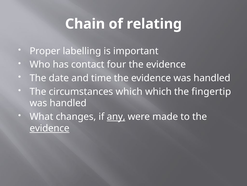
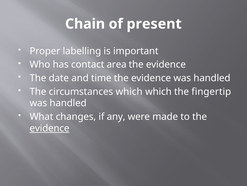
relating: relating -> present
four: four -> area
any underline: present -> none
